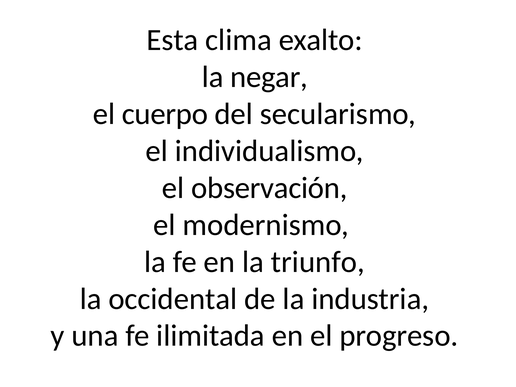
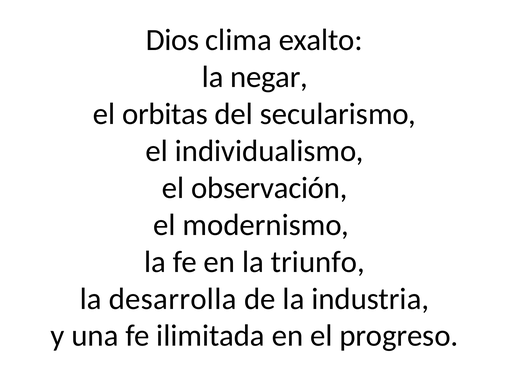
Esta: Esta -> Dios
cuerpo: cuerpo -> orbitas
occidental: occidental -> desarrolla
